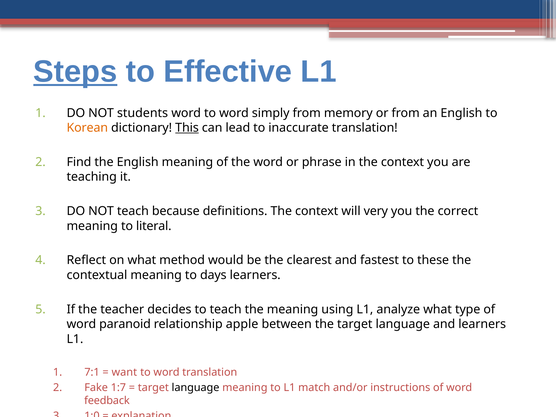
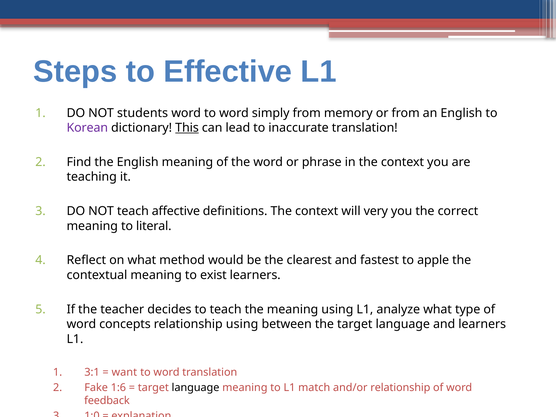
Steps underline: present -> none
Korean colour: orange -> purple
because: because -> affective
these: these -> apple
days: days -> exist
paranoid: paranoid -> concepts
relationship apple: apple -> using
7:1: 7:1 -> 3:1
1:7: 1:7 -> 1:6
and/or instructions: instructions -> relationship
